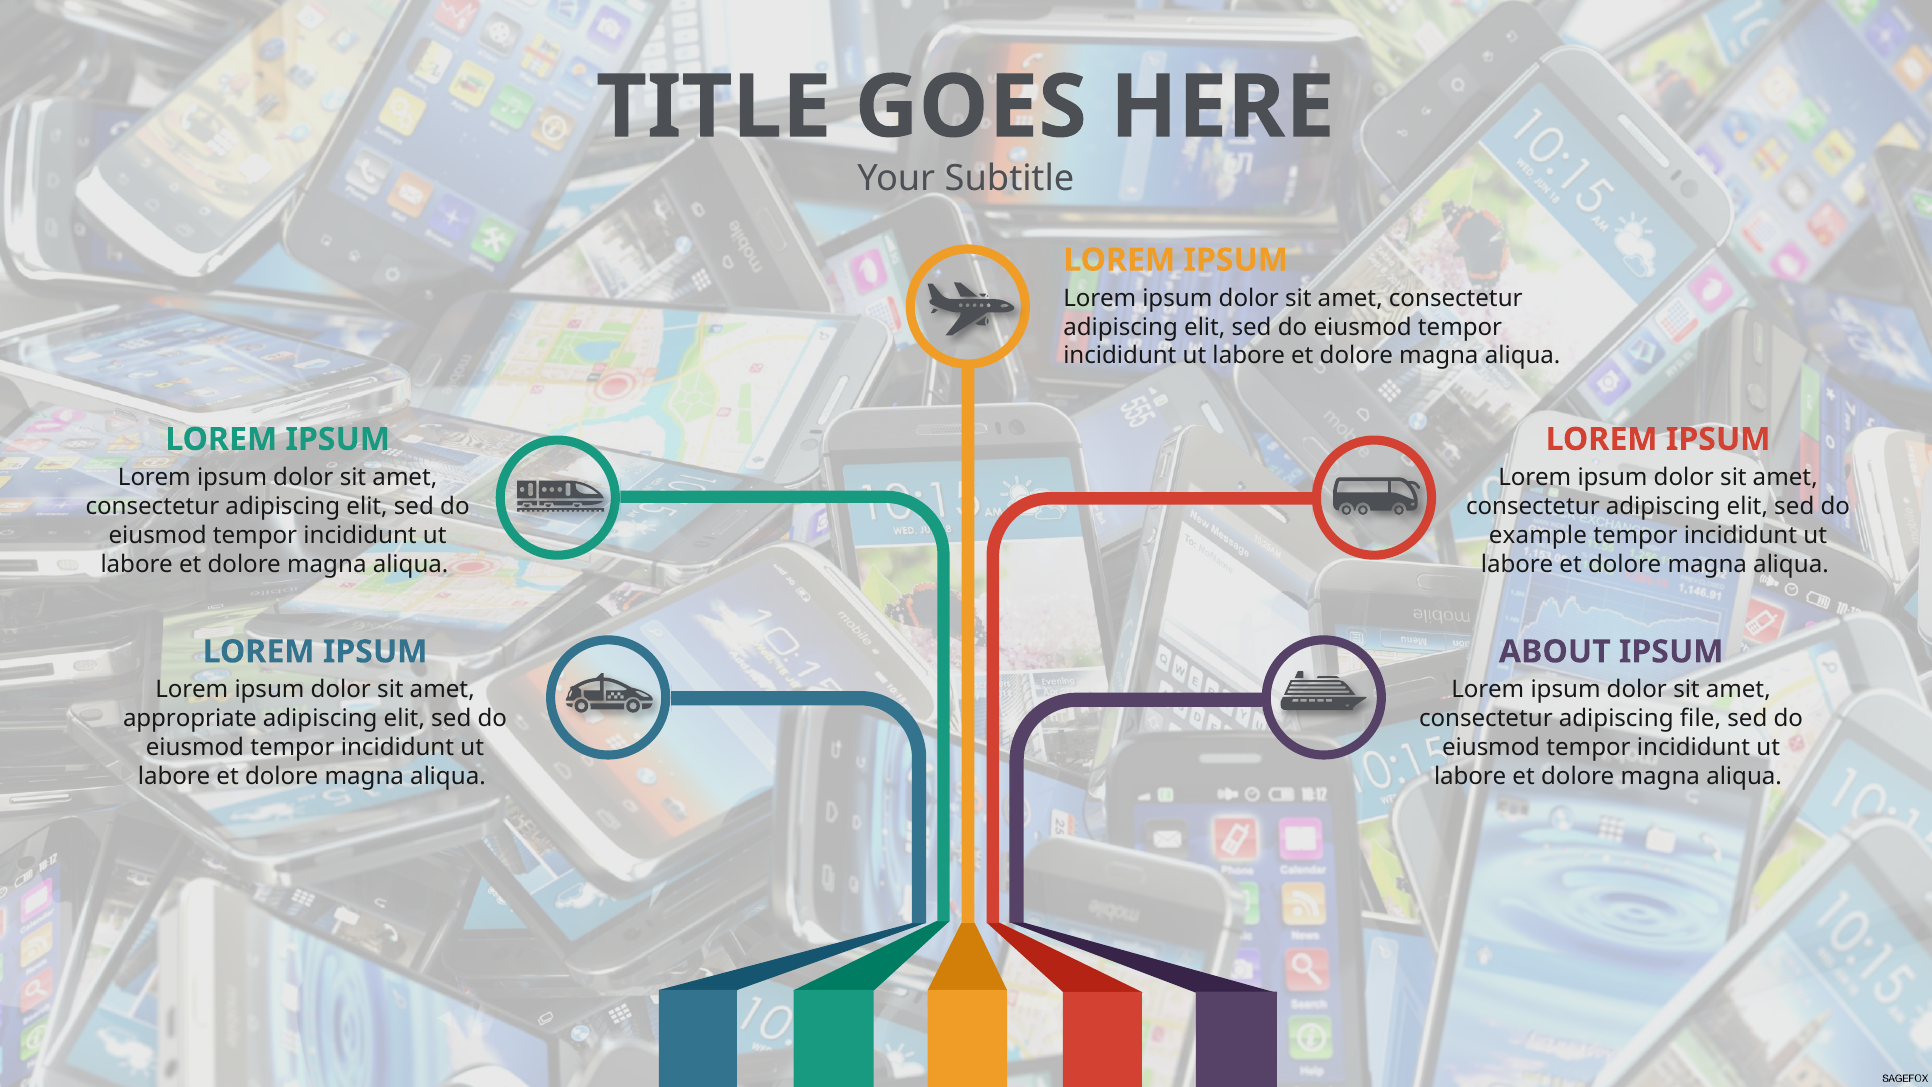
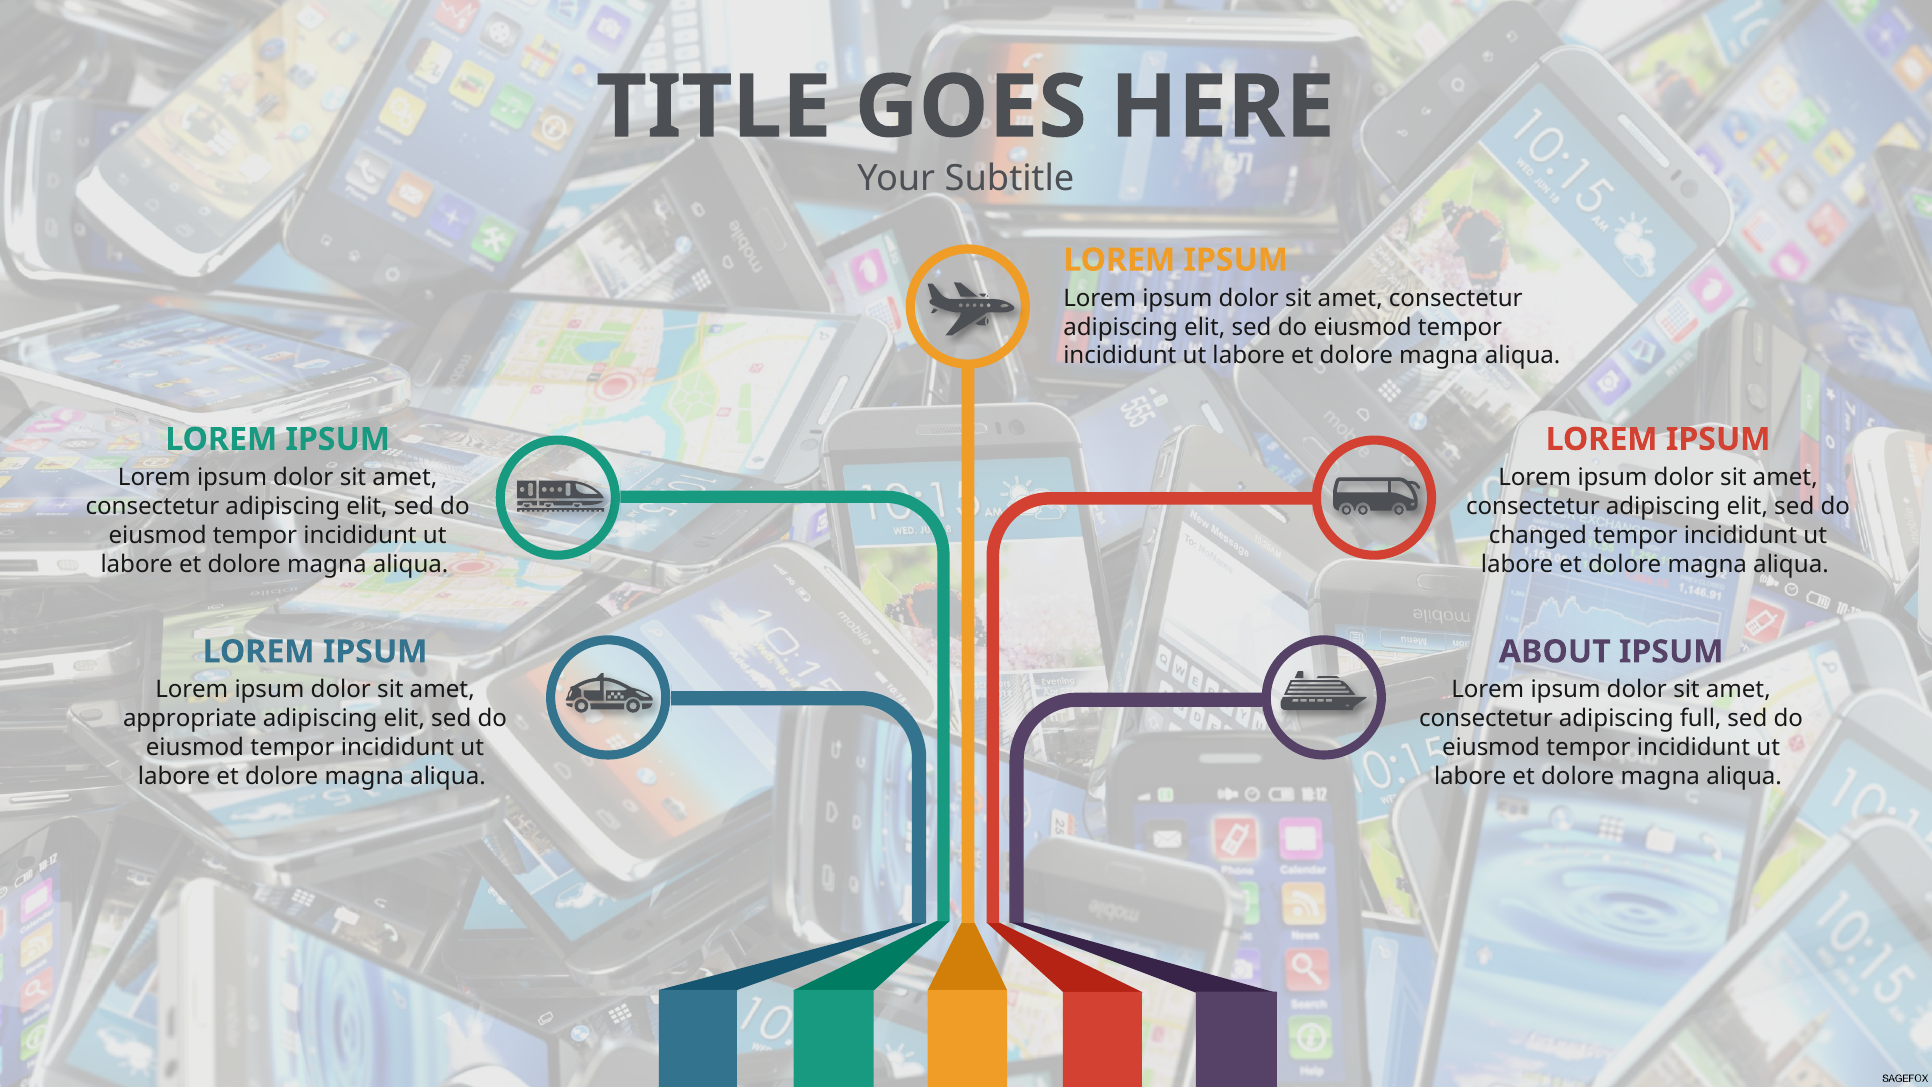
example: example -> changed
file: file -> full
